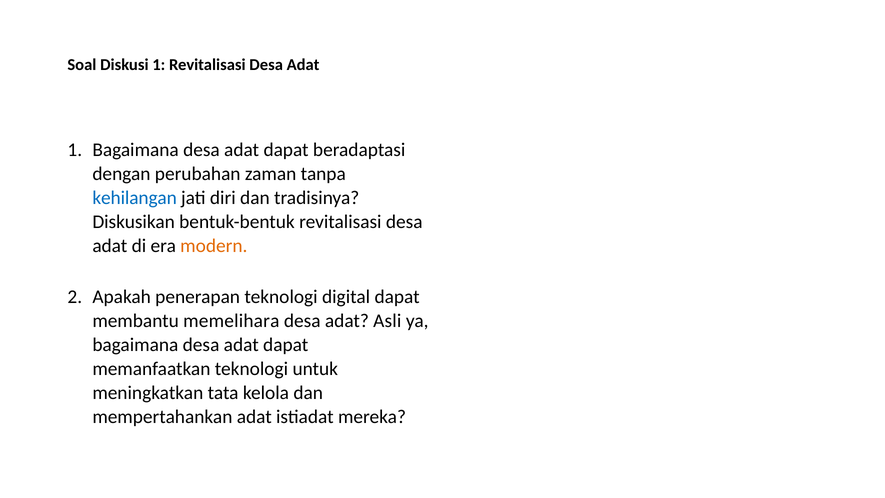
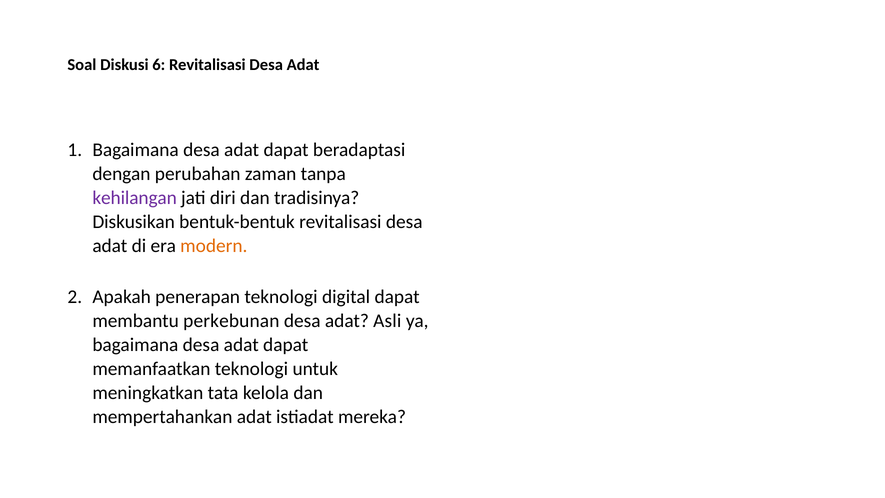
Diskusi 1: 1 -> 6
kehilangan colour: blue -> purple
memelihara: memelihara -> perkebunan
